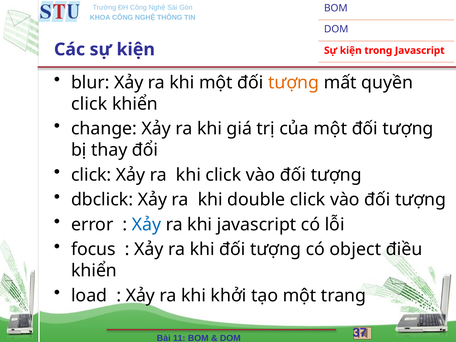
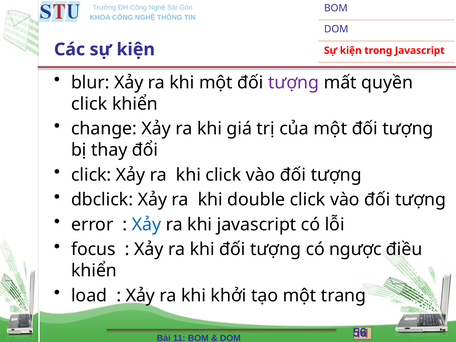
tượng at (294, 83) colour: orange -> purple
object: object -> ngược
37: 37 -> 56
